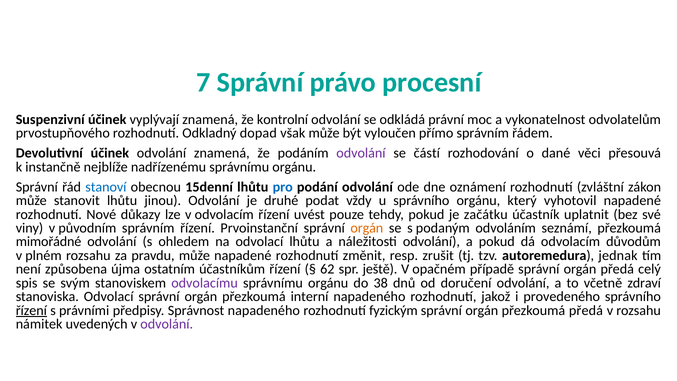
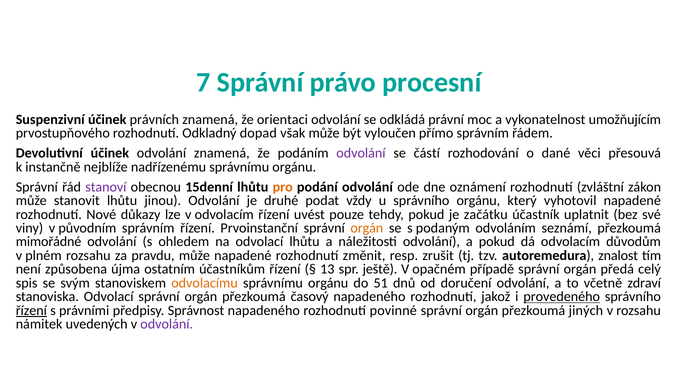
vyplývají: vyplývají -> právních
kontrolní: kontrolní -> orientaci
odvolatelům: odvolatelům -> umožňujícím
stanoví colour: blue -> purple
pro colour: blue -> orange
jednak: jednak -> znalost
62: 62 -> 13
odvolacímu colour: purple -> orange
38: 38 -> 51
interní: interní -> časový
provedeného underline: none -> present
fyzickým: fyzickým -> povinné
přezkoumá předá: předá -> jiných
